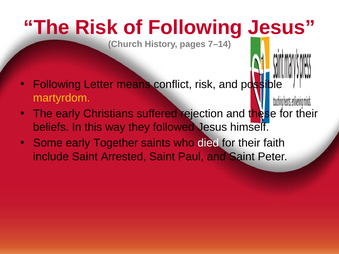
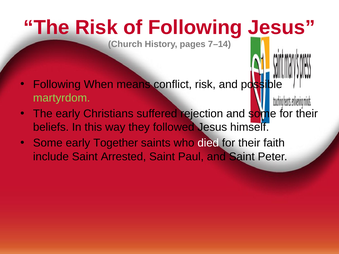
Letter: Letter -> When
martyrdom colour: yellow -> light green
and these: these -> some
